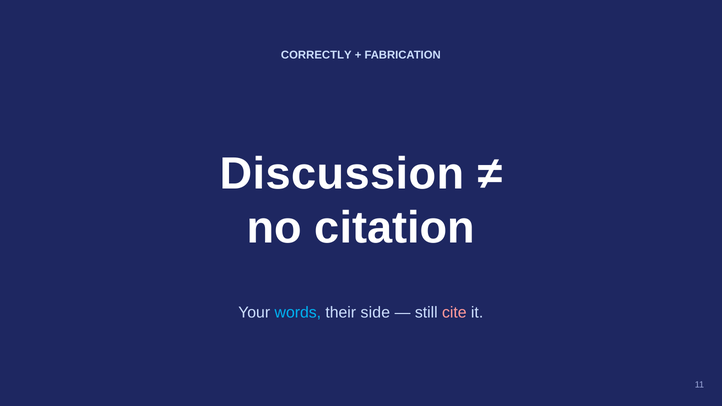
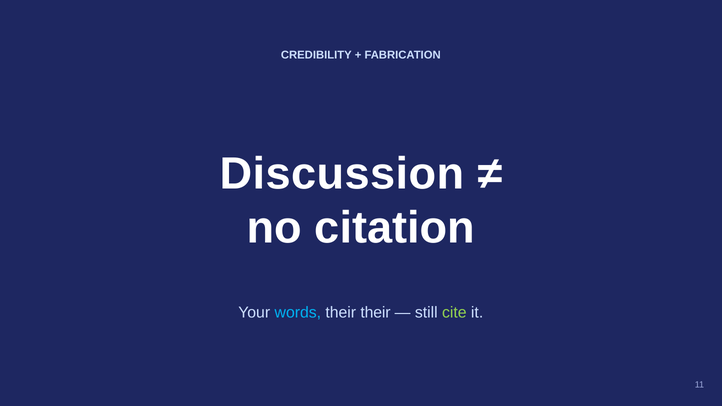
CORRECTLY: CORRECTLY -> CREDIBILITY
their side: side -> their
cite colour: pink -> light green
